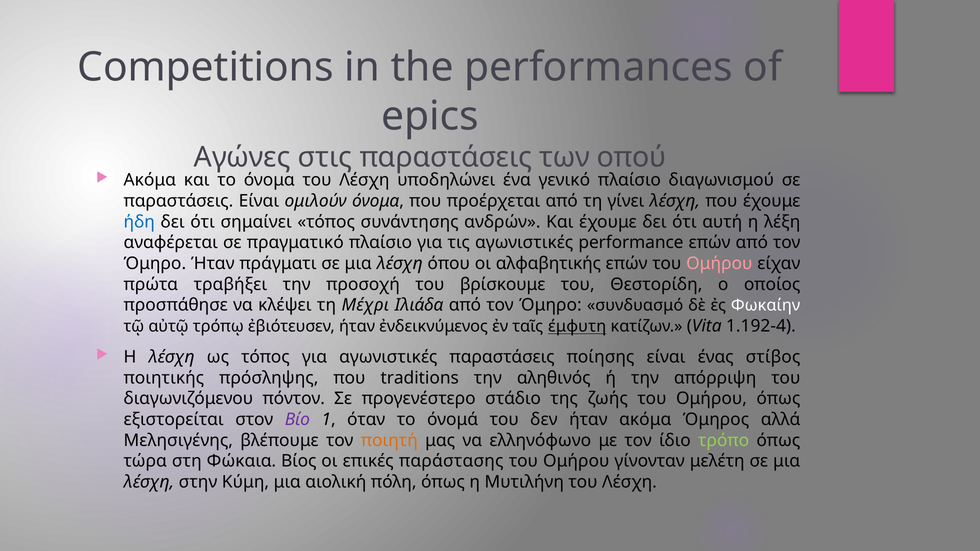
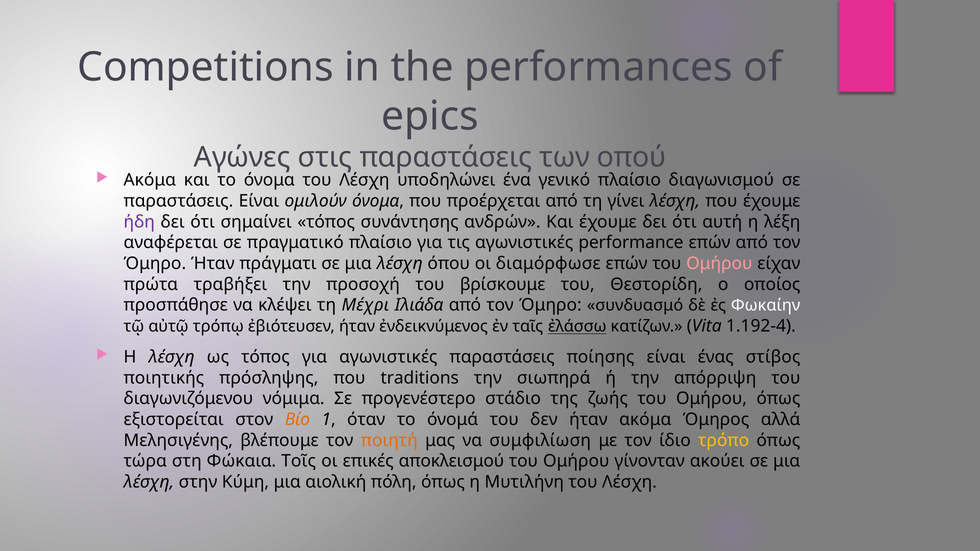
ήδη colour: blue -> purple
αλφαβητικής: αλφαβητικής -> διαμόρφωσε
έμφυτη: έμφυτη -> ἐλάσσω
αληθινός: αληθινός -> σιωπηρά
πόντον: πόντον -> νόμιμα
Βίο colour: purple -> orange
ελληνόφωνο: ελληνόφωνο -> συμφιλίωση
τρόπο colour: light green -> yellow
Βίος: Βίος -> Τοῖς
παράστασης: παράστασης -> αποκλεισμού
μελέτη: μελέτη -> ακούει
